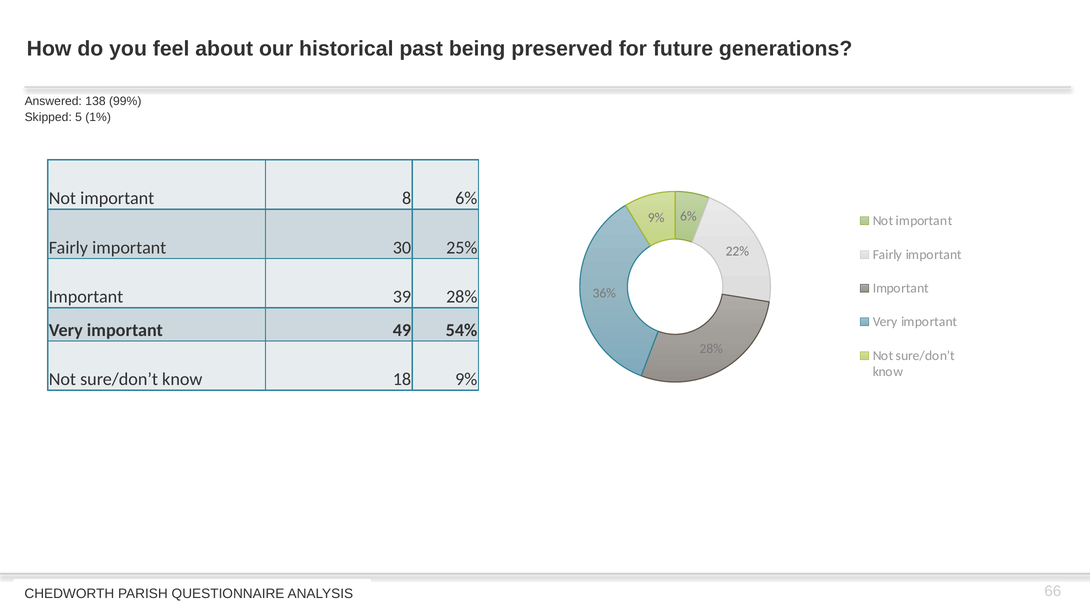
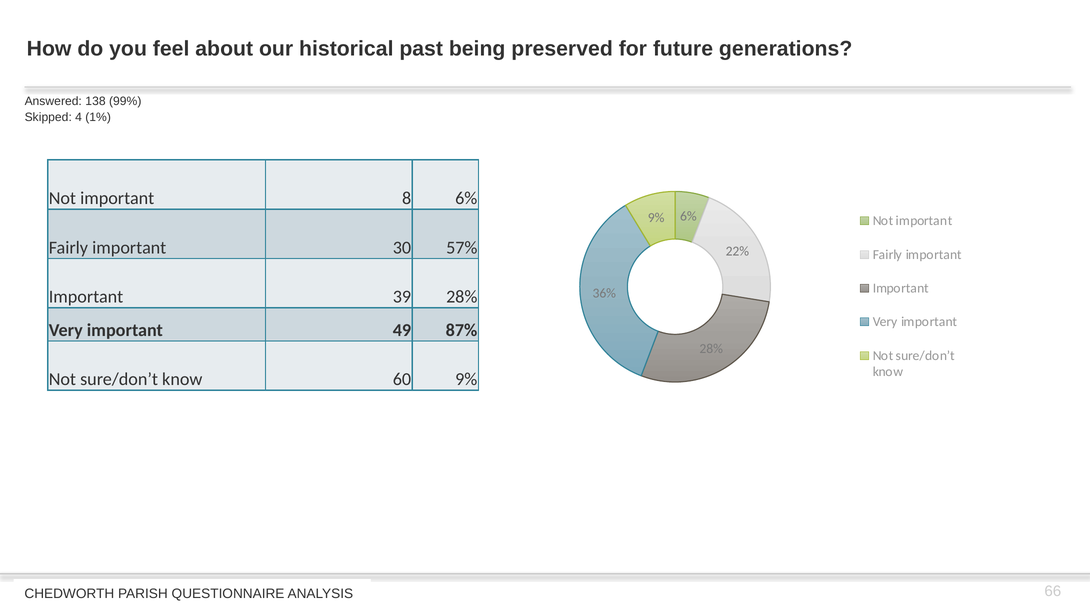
5: 5 -> 4
25%: 25% -> 57%
54%: 54% -> 87%
18: 18 -> 60
